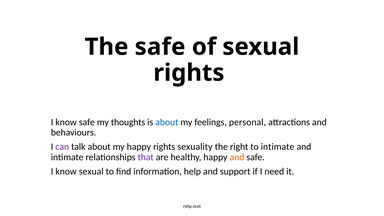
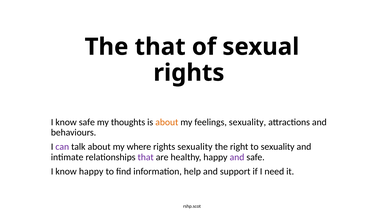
The safe: safe -> that
about at (167, 122) colour: blue -> orange
feelings personal: personal -> sexuality
my happy: happy -> where
to intimate: intimate -> sexuality
and at (237, 157) colour: orange -> purple
know sexual: sexual -> happy
